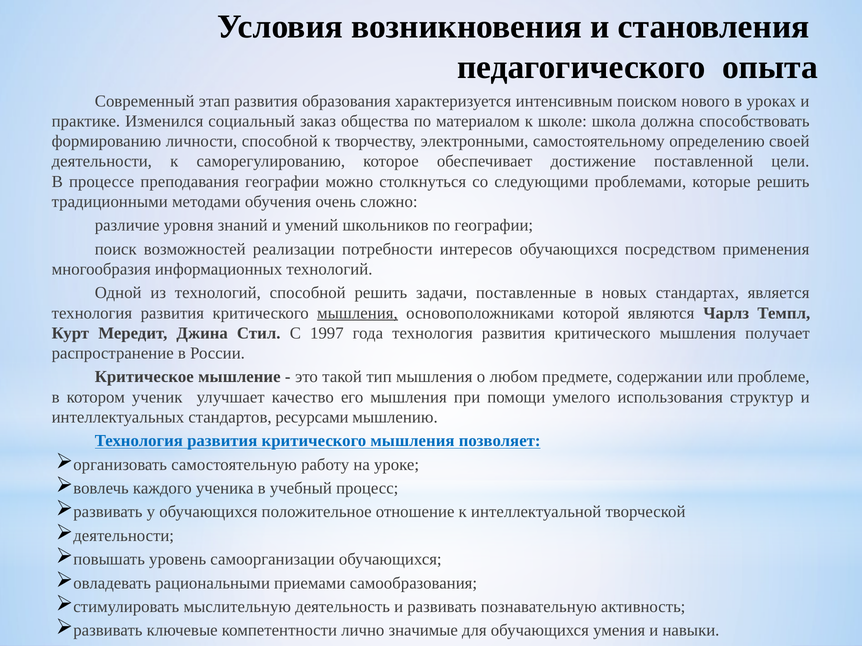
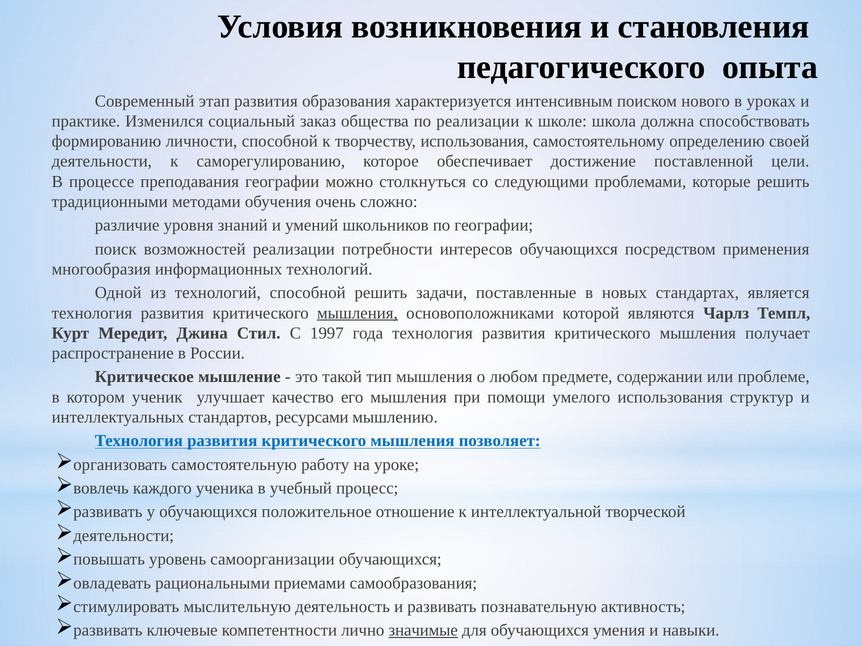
по материалом: материалом -> реализации
творчеству электронными: электронными -> использования
значимые underline: none -> present
